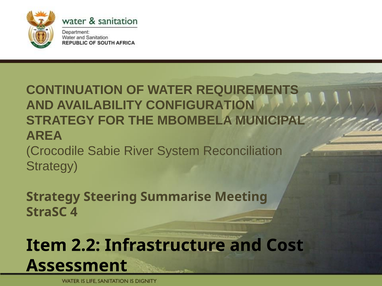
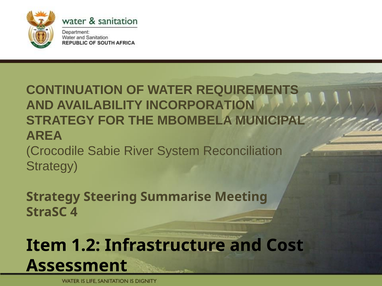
CONFIGURATION: CONFIGURATION -> INCORPORATION
2.2: 2.2 -> 1.2
